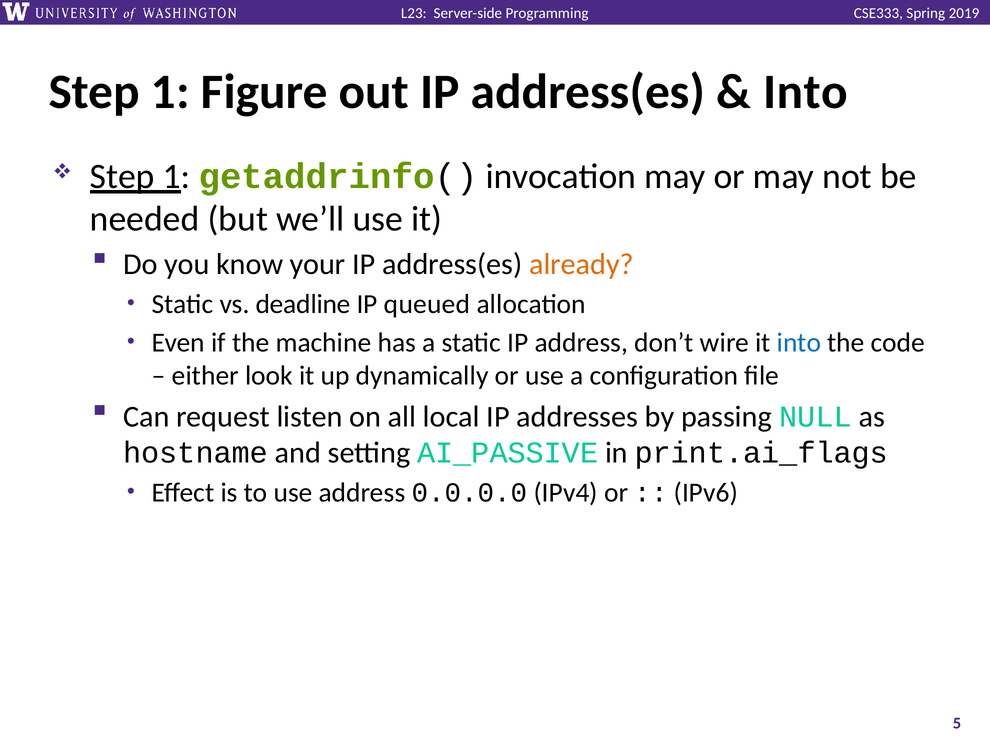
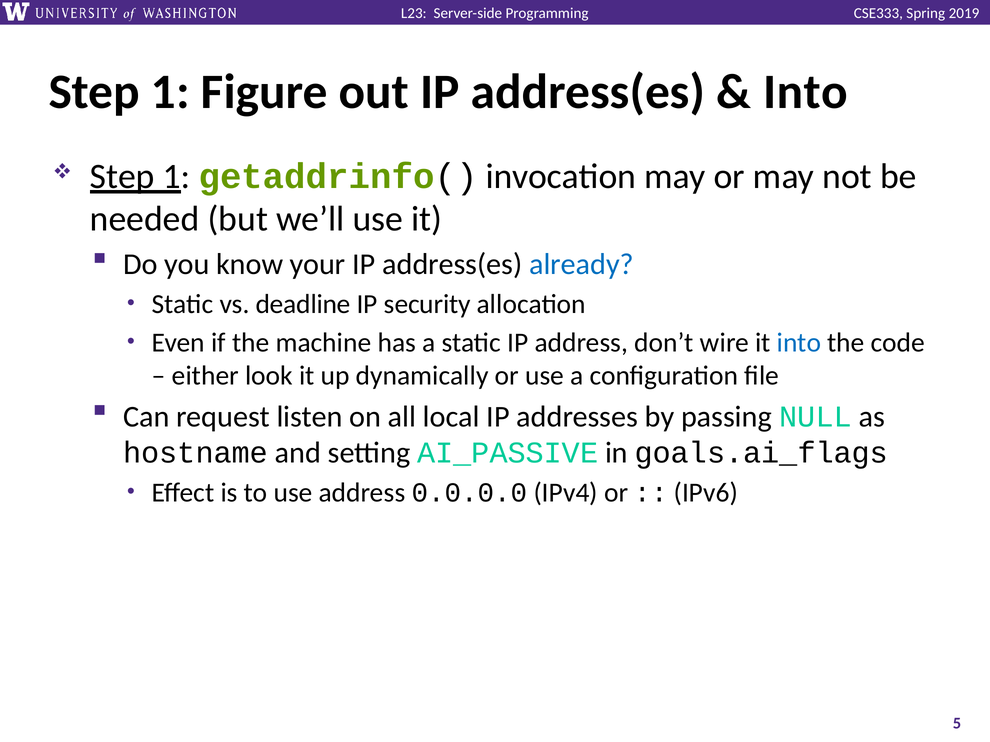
already colour: orange -> blue
queued: queued -> security
print.ai_flags: print.ai_flags -> goals.ai_flags
